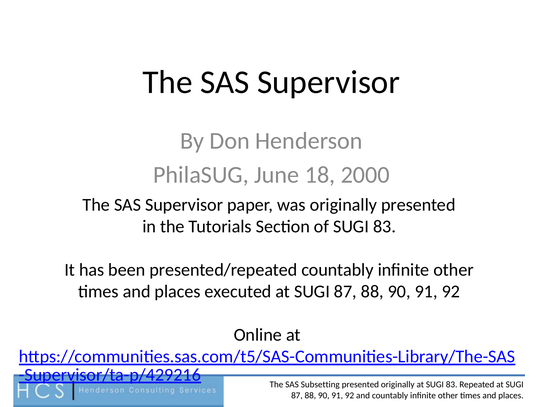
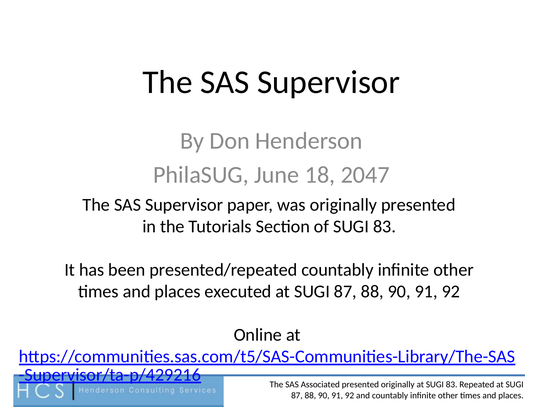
2000: 2000 -> 2047
Subsetting: Subsetting -> Associated
